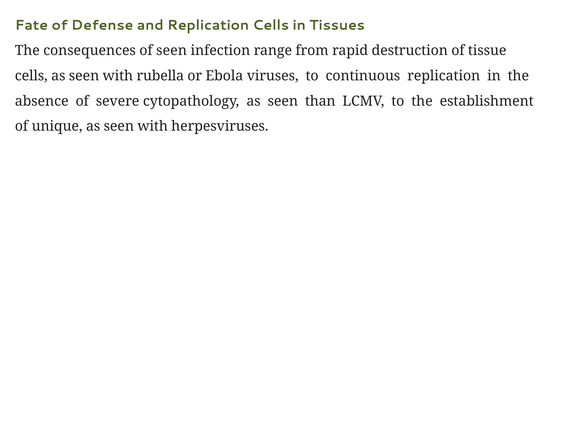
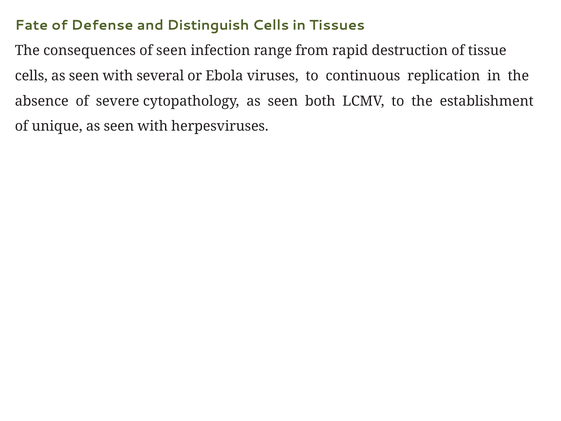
and Replication: Replication -> Distinguish
rubella: rubella -> several
than: than -> both
